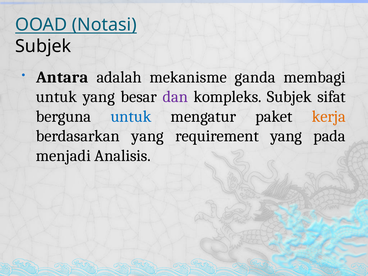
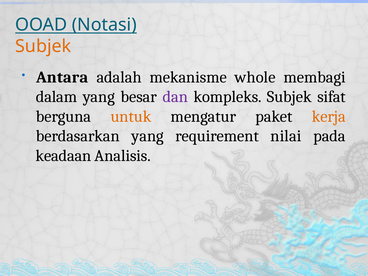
Subjek at (43, 46) colour: black -> orange
ganda: ganda -> whole
untuk at (56, 97): untuk -> dalam
untuk at (131, 116) colour: blue -> orange
requirement yang: yang -> nilai
menjadi: menjadi -> keadaan
